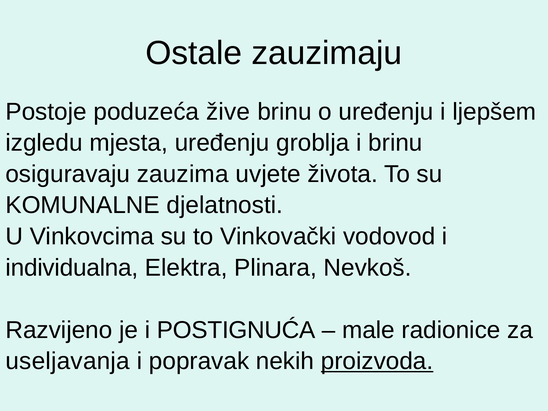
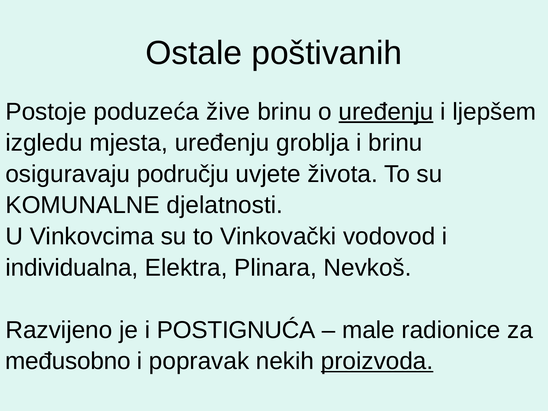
zauzimaju: zauzimaju -> poštivanih
uređenju at (386, 112) underline: none -> present
zauzima: zauzima -> području
useljavanja: useljavanja -> međusobno
